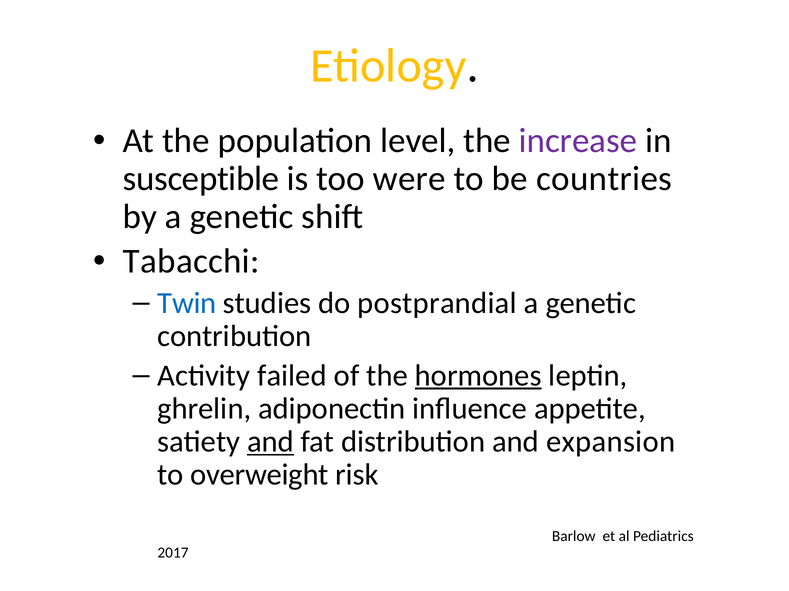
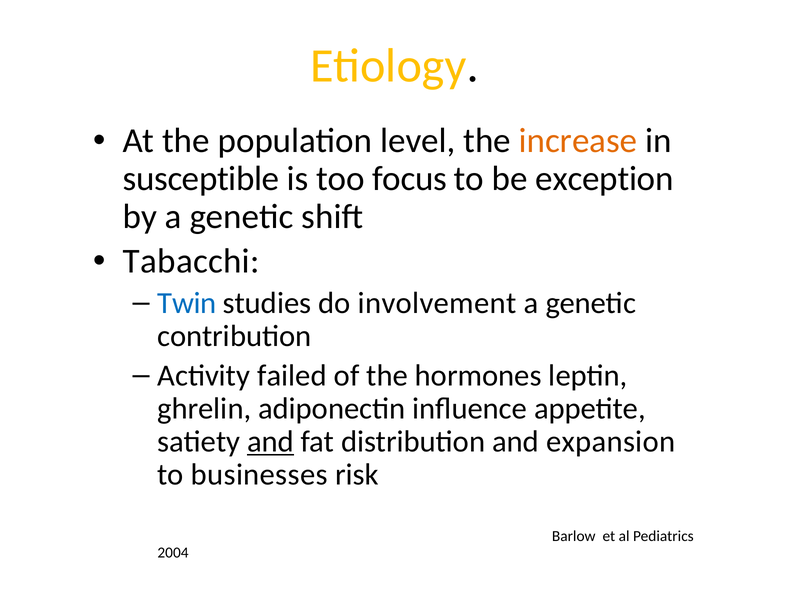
increase colour: purple -> orange
were: were -> focus
countries: countries -> exception
postprandial: postprandial -> involvement
hormones underline: present -> none
overweight: overweight -> businesses
2017: 2017 -> 2004
